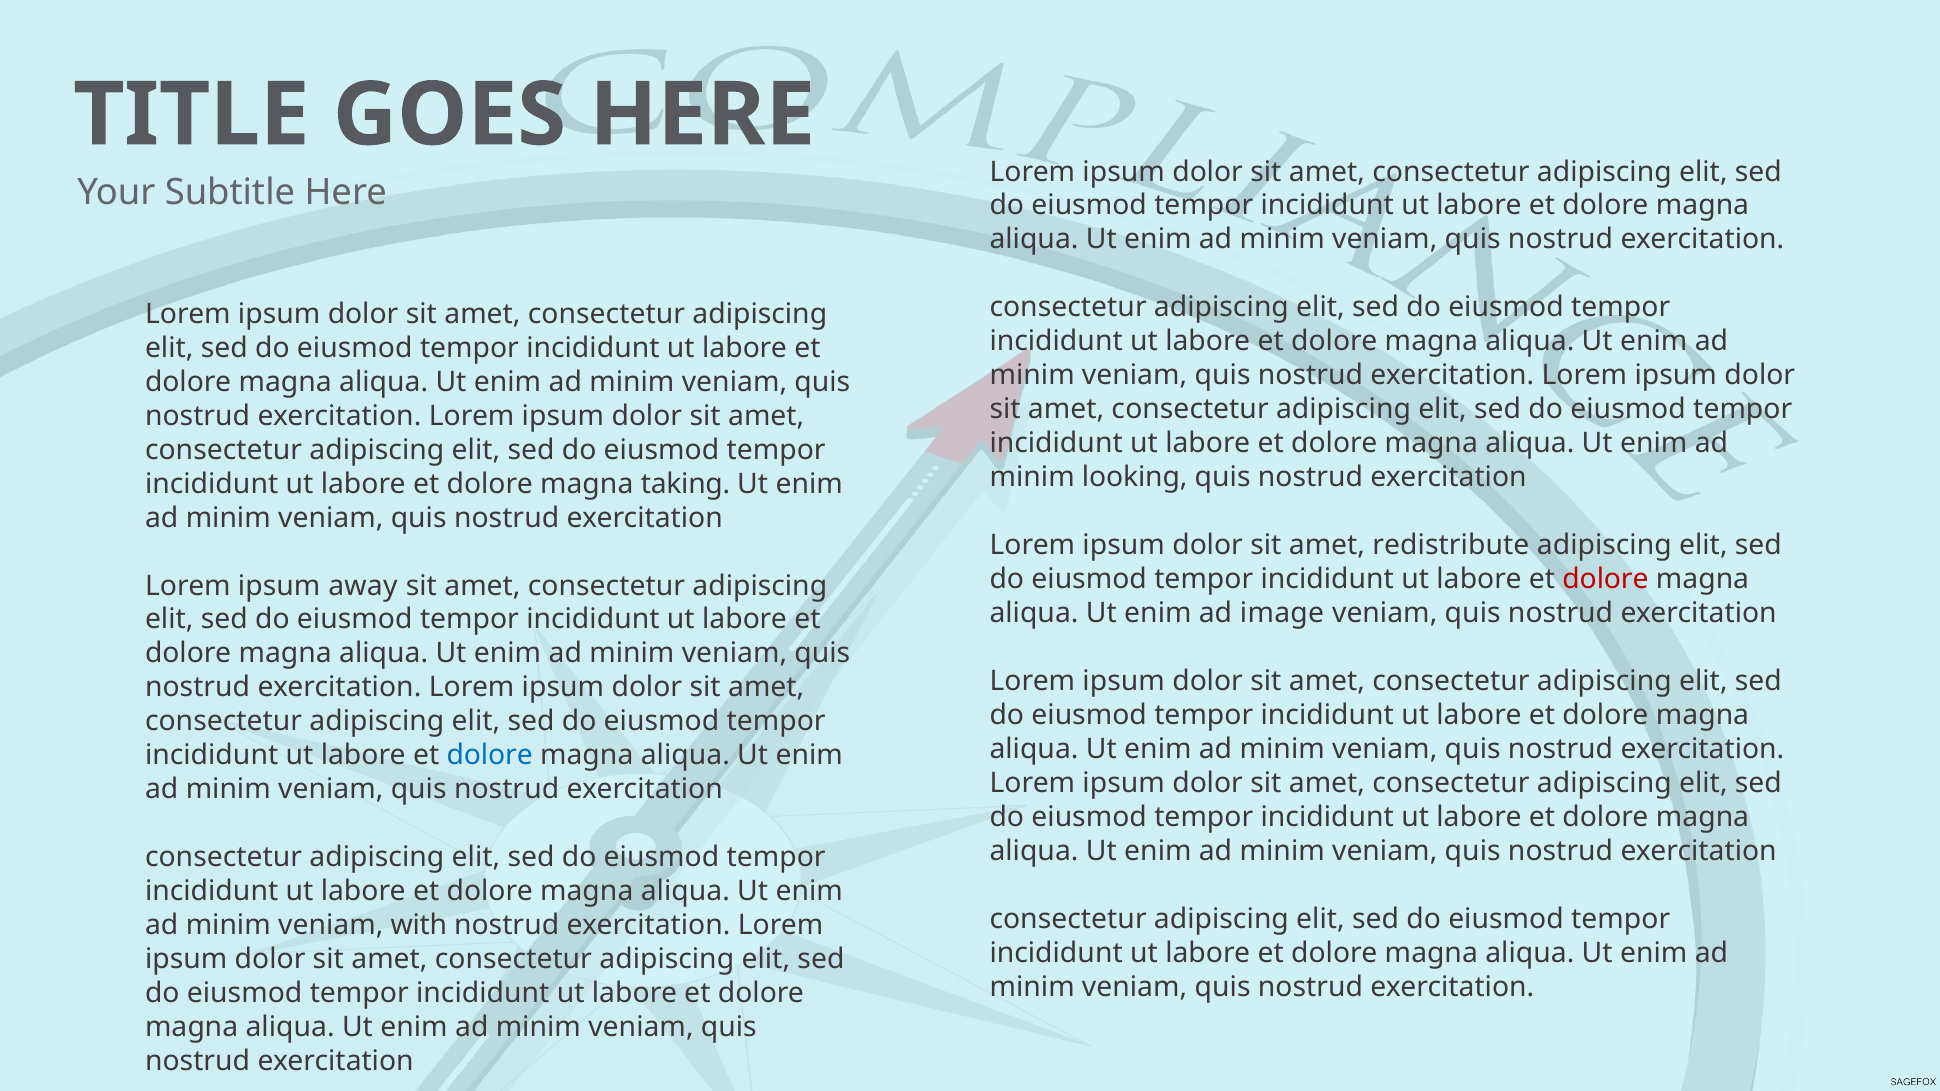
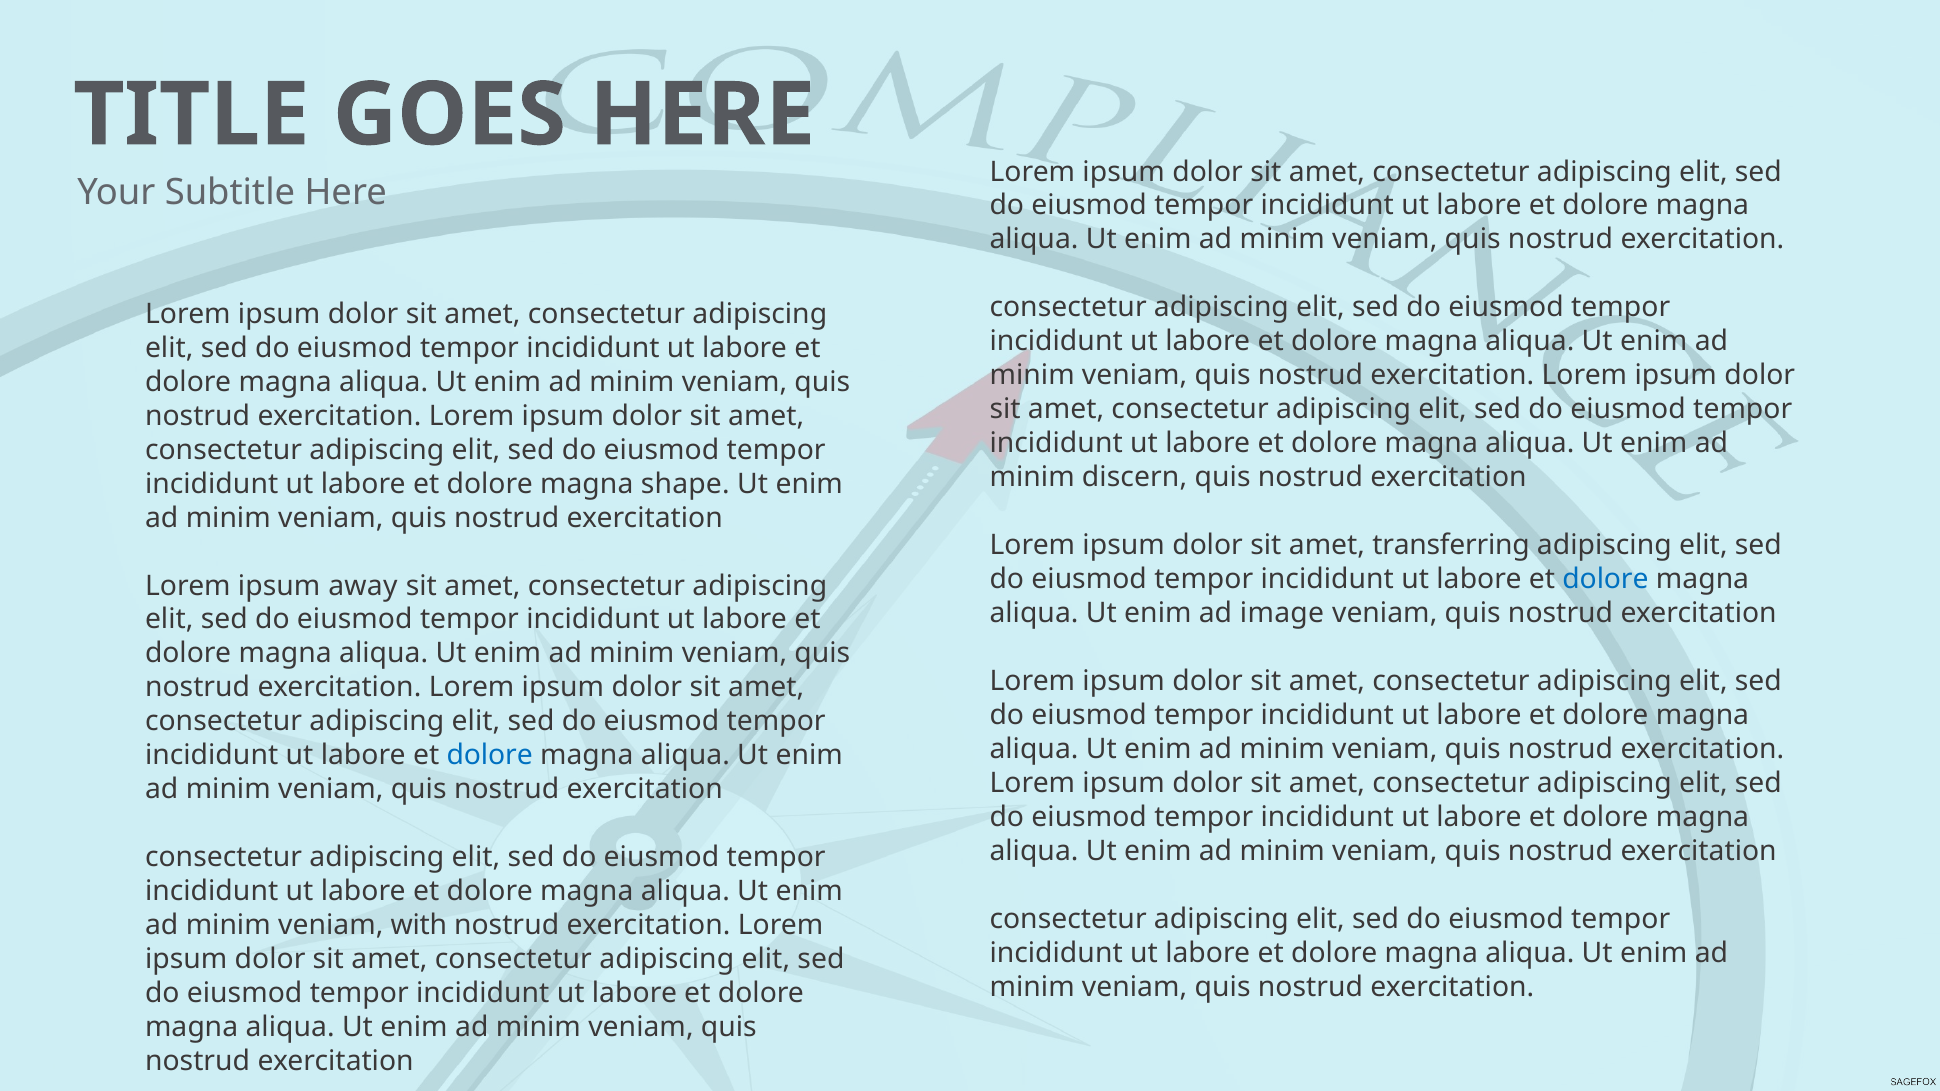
looking: looking -> discern
taking: taking -> shape
redistribute: redistribute -> transferring
dolore at (1605, 579) colour: red -> blue
